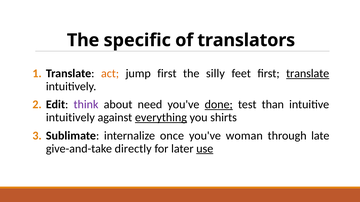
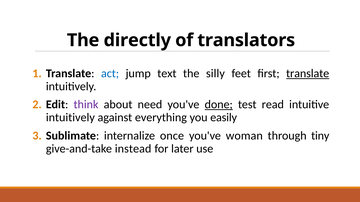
specific: specific -> directly
act colour: orange -> blue
jump first: first -> text
than: than -> read
everything underline: present -> none
shirts: shirts -> easily
late: late -> tiny
directly: directly -> instead
use underline: present -> none
